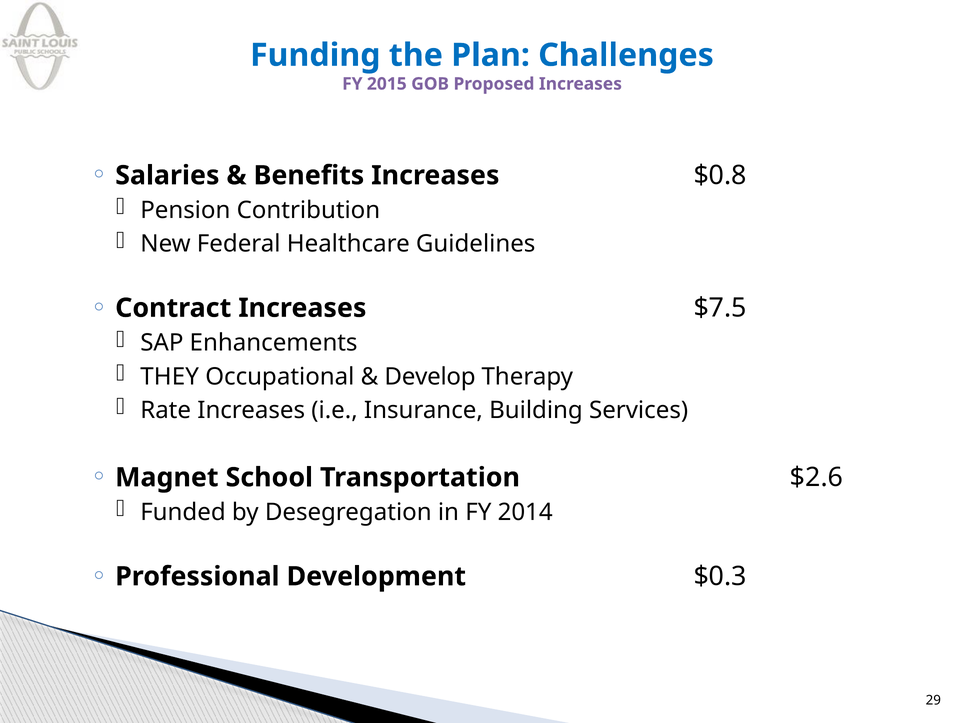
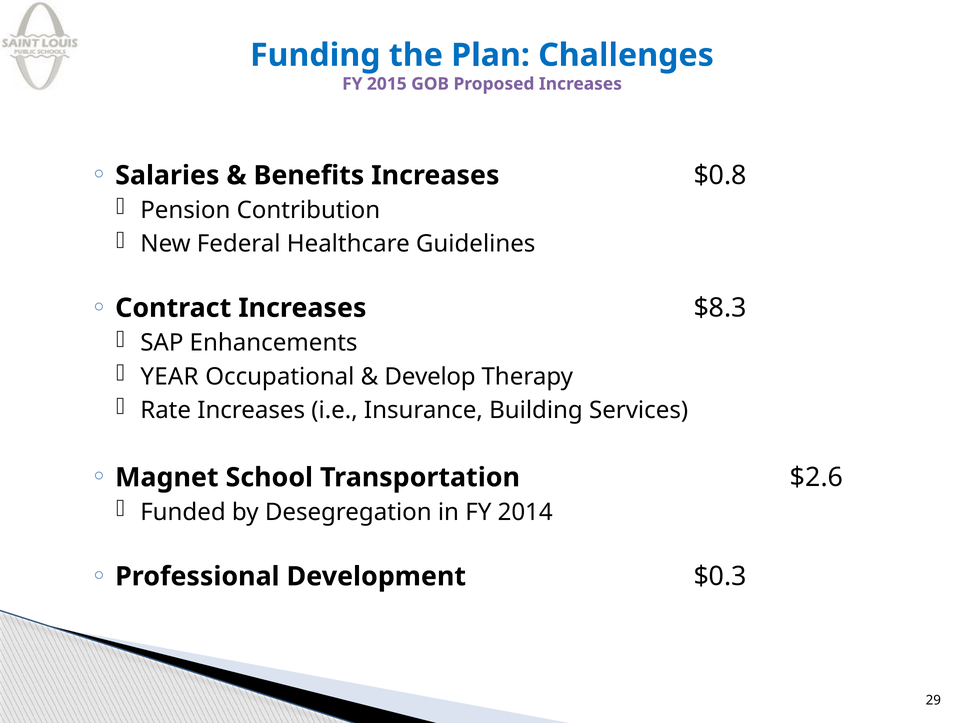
$7.5: $7.5 -> $8.3
THEY: THEY -> YEAR
